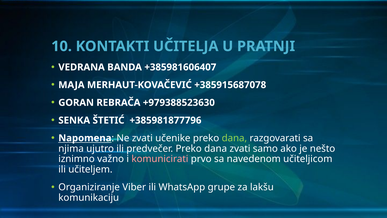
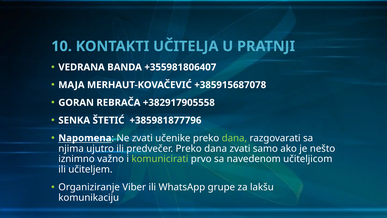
+385981606407: +385981606407 -> +355981806407
+979388523630: +979388523630 -> +382917905558
komunicirati colour: pink -> light green
